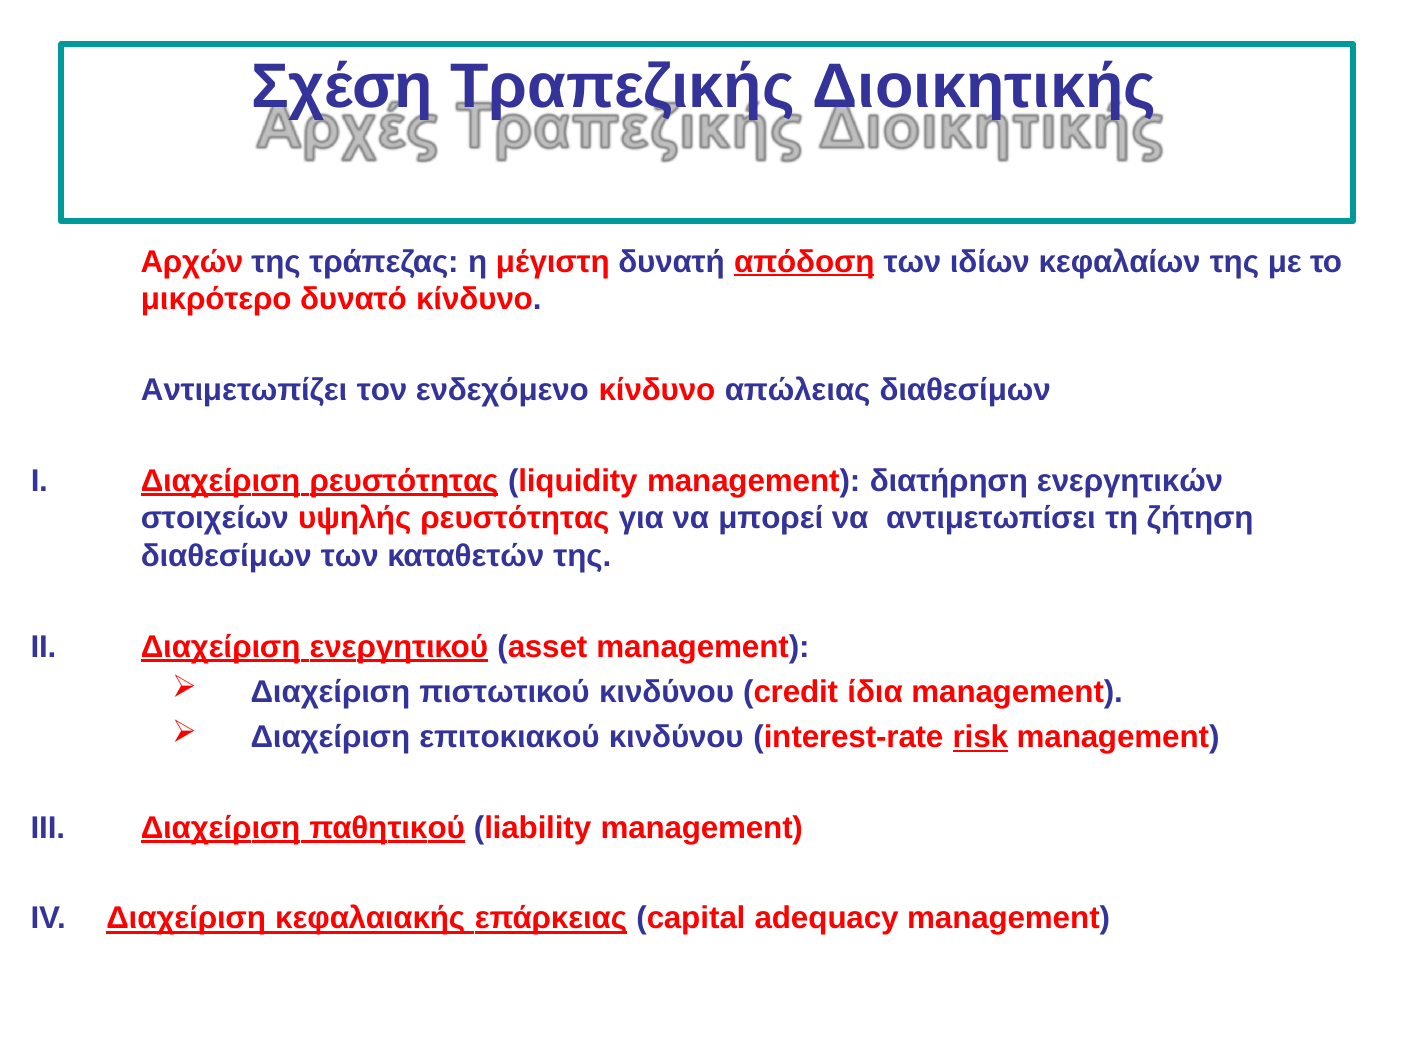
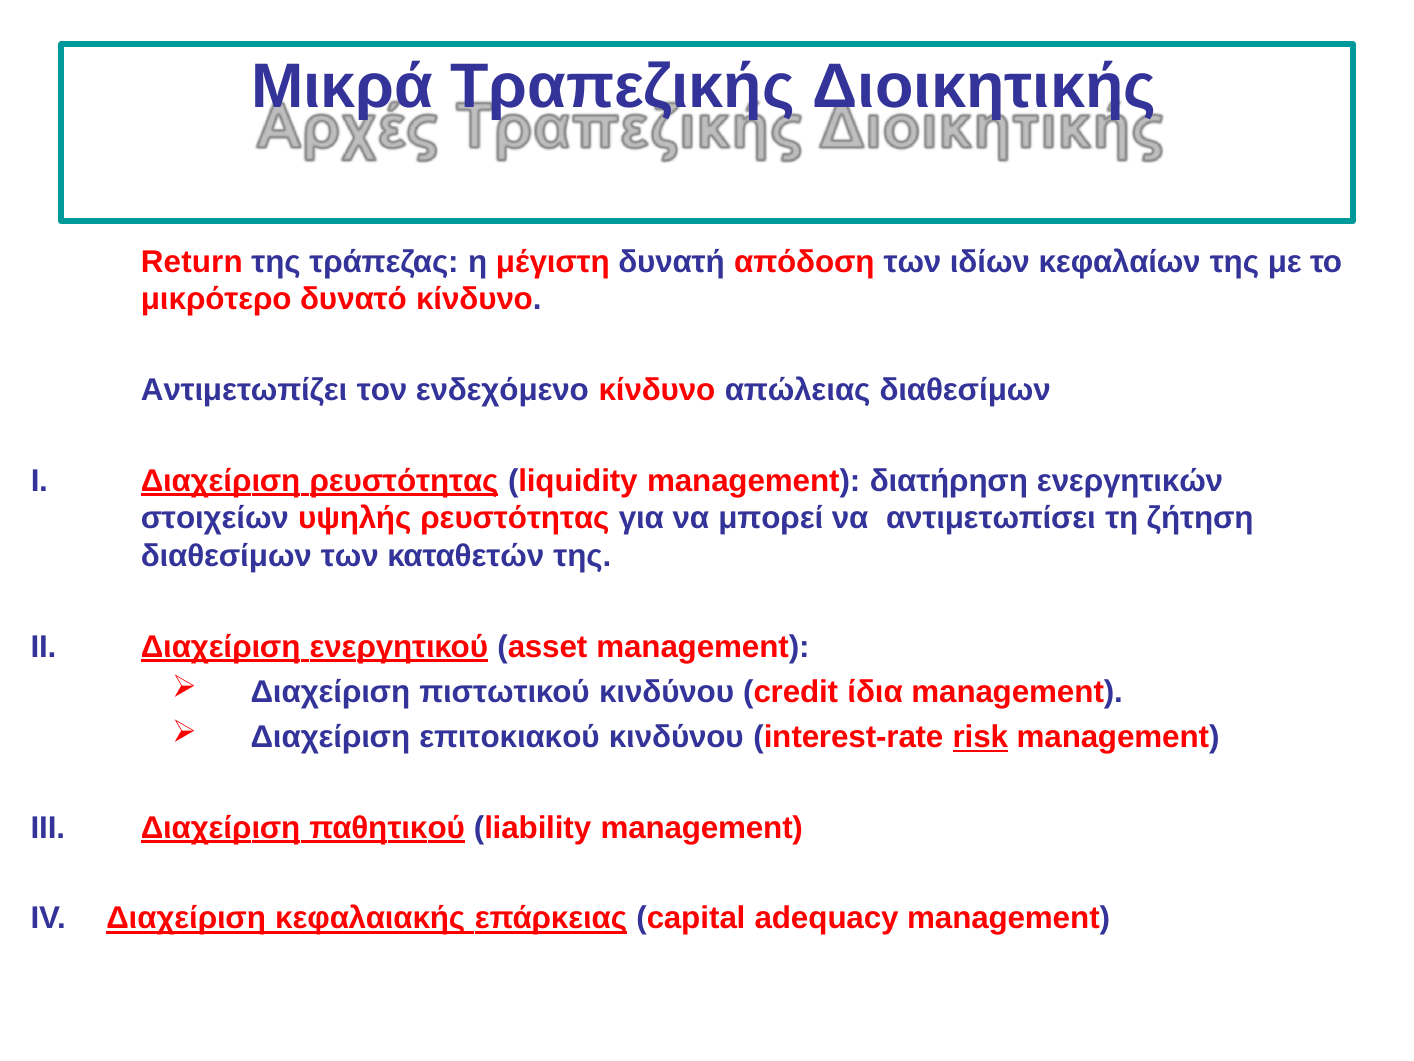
Σχέση: Σχέση -> Μικρά
Αρχών: Αρχών -> Return
απόδοση underline: present -> none
